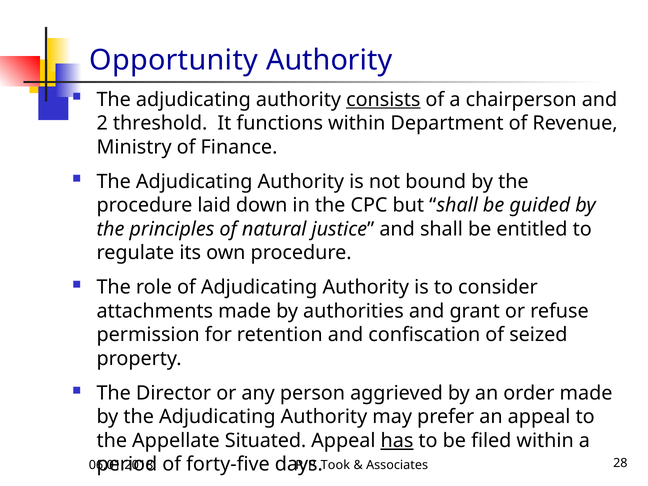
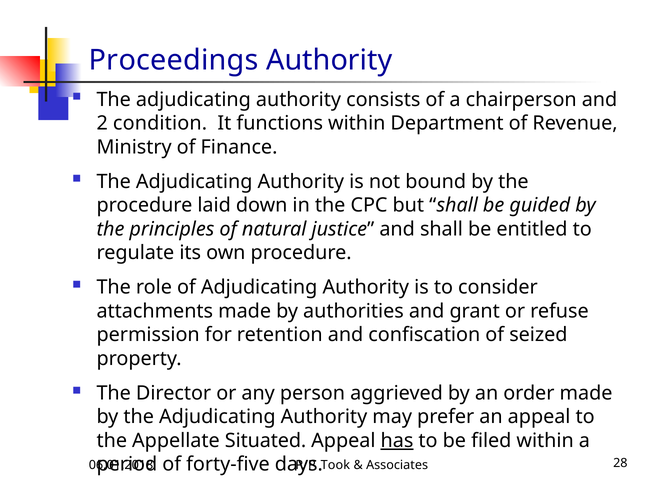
Opportunity: Opportunity -> Proceedings
consists underline: present -> none
threshold: threshold -> condition
